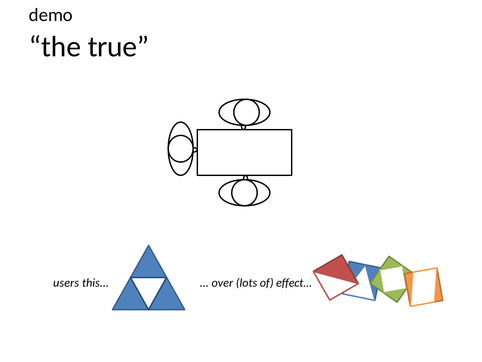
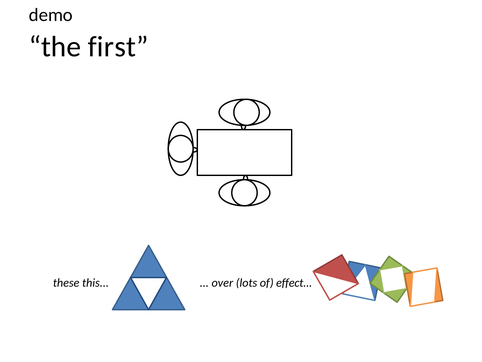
true: true -> first
users: users -> these
